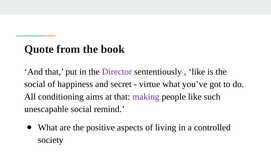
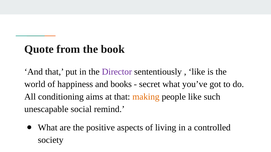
social at (35, 84): social -> world
secret: secret -> books
virtue: virtue -> secret
making colour: purple -> orange
